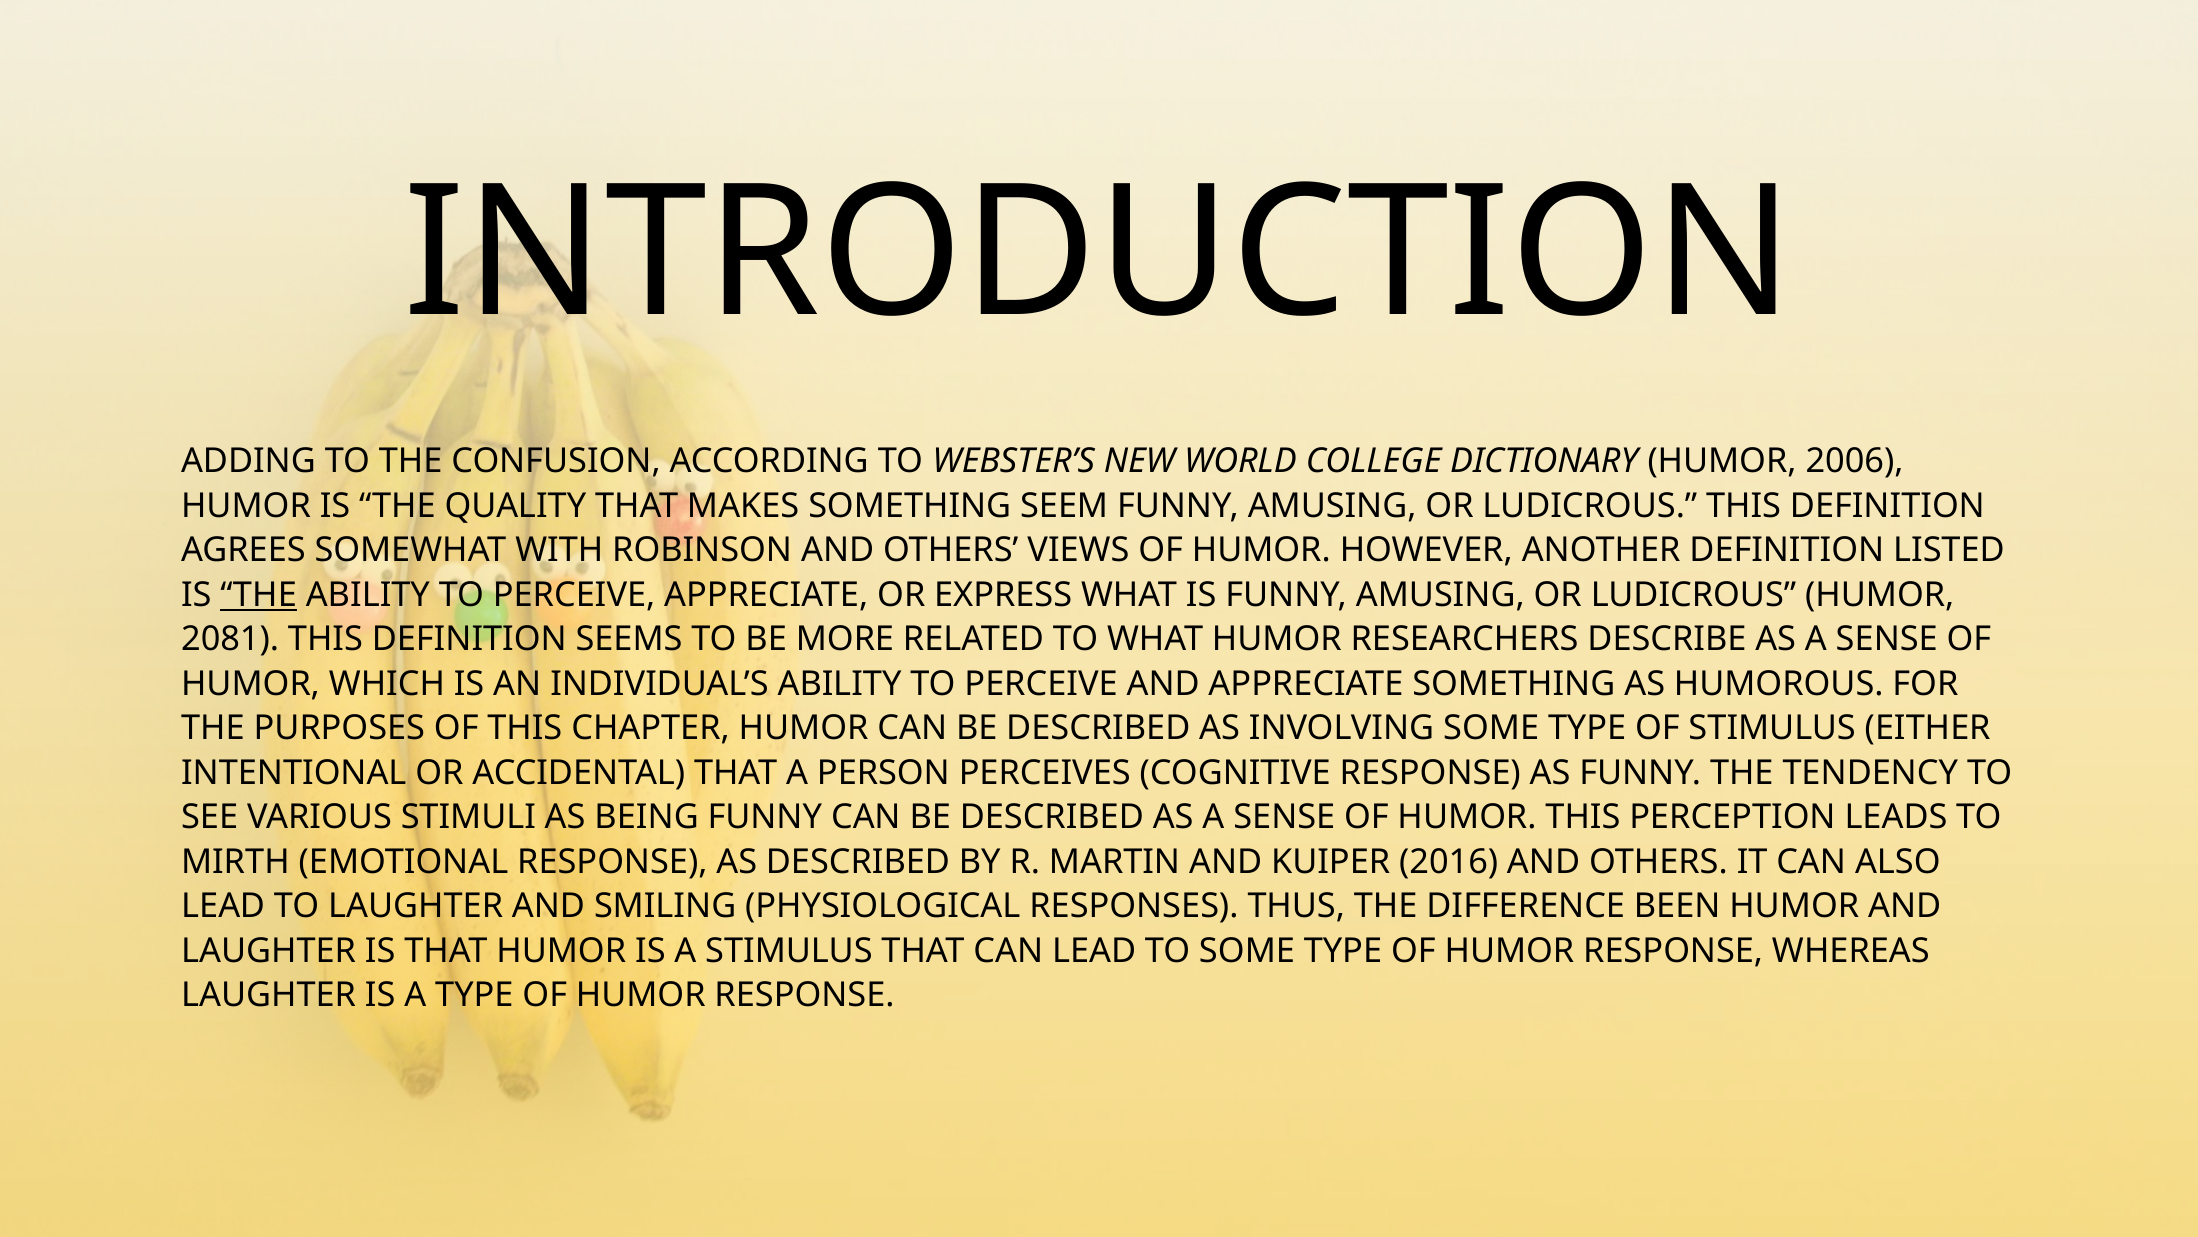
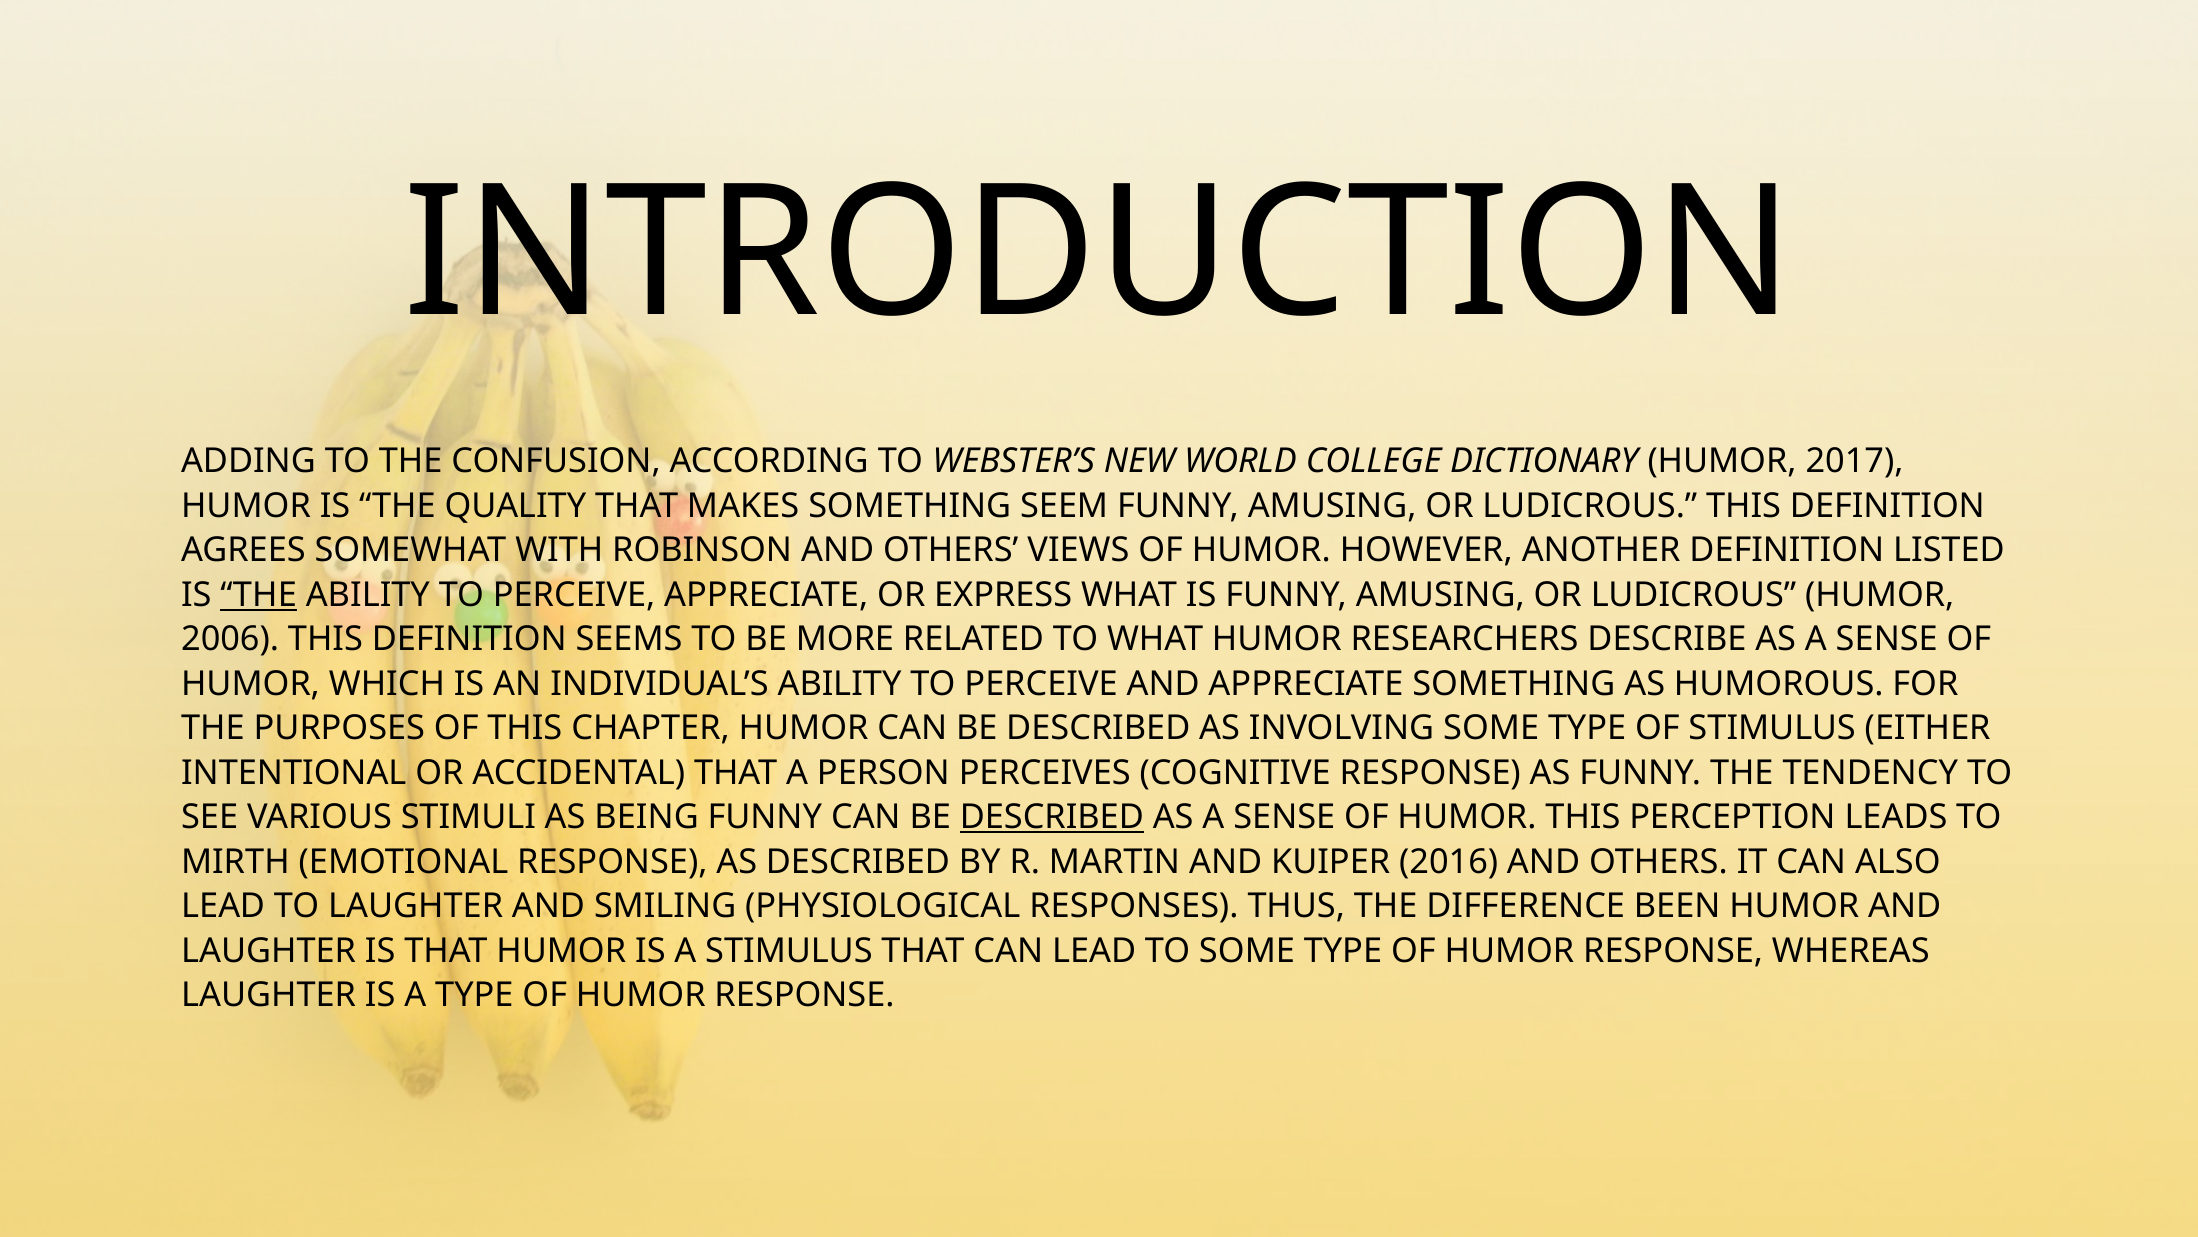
2006: 2006 -> 2017
2081: 2081 -> 2006
DESCRIBED at (1052, 817) underline: none -> present
